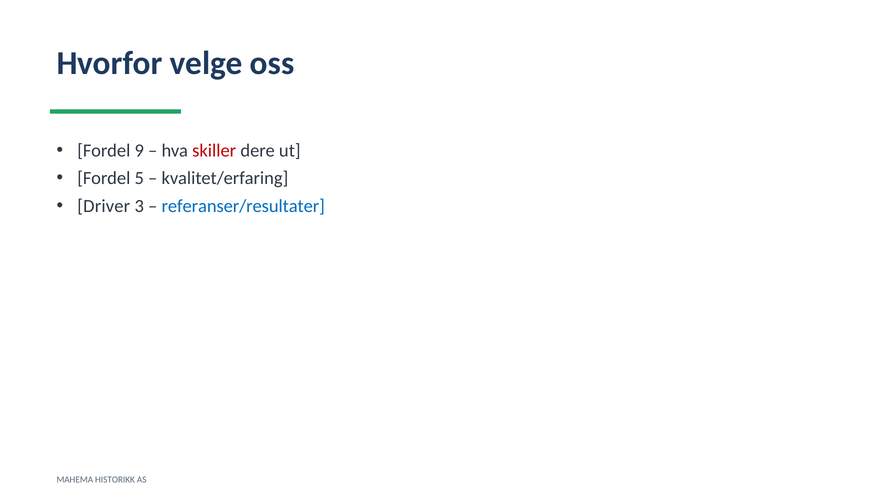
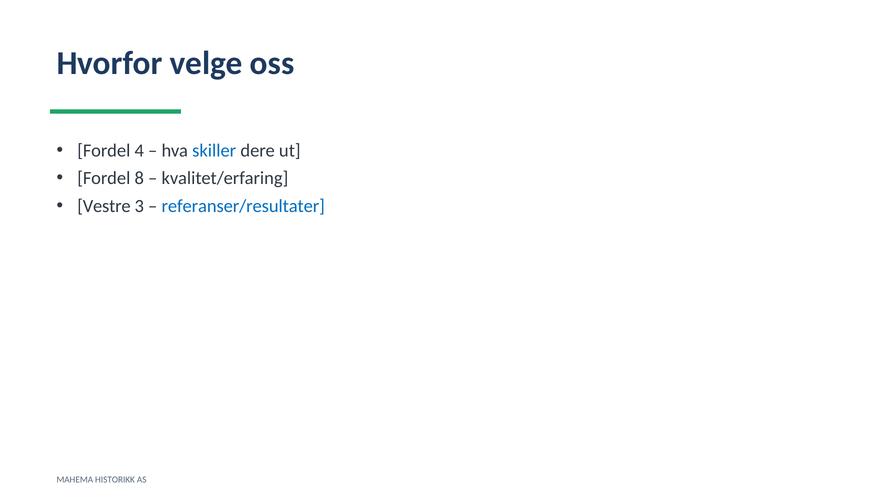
9: 9 -> 4
skiller colour: red -> blue
5: 5 -> 8
Driver: Driver -> Vestre
